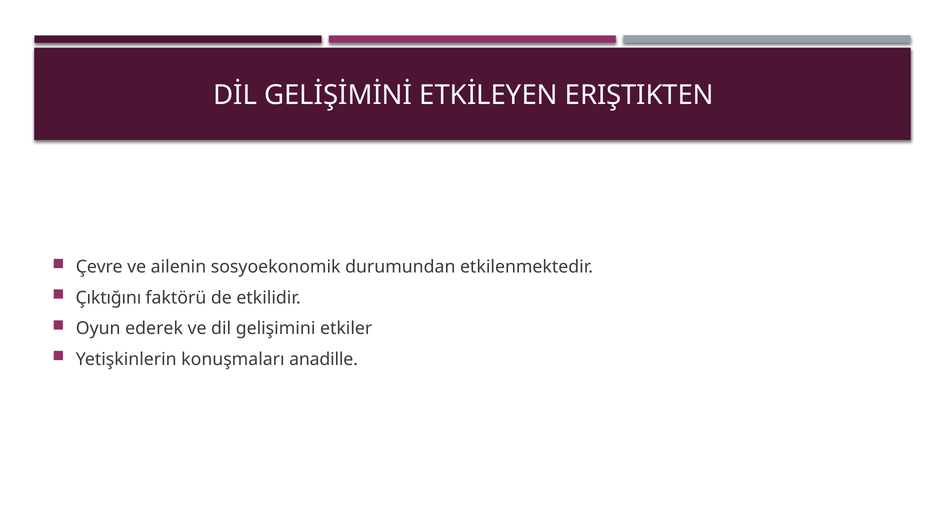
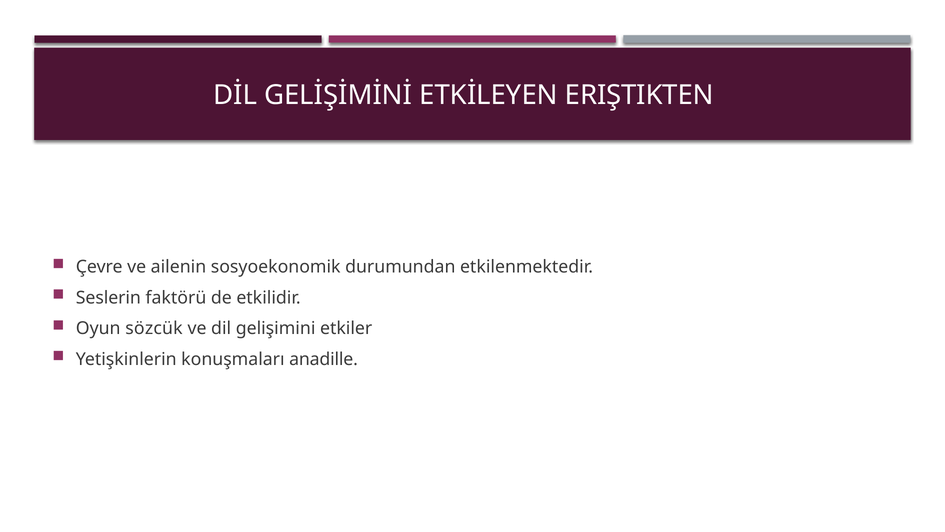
Çıktığını: Çıktığını -> Seslerin
ederek: ederek -> sözcük
